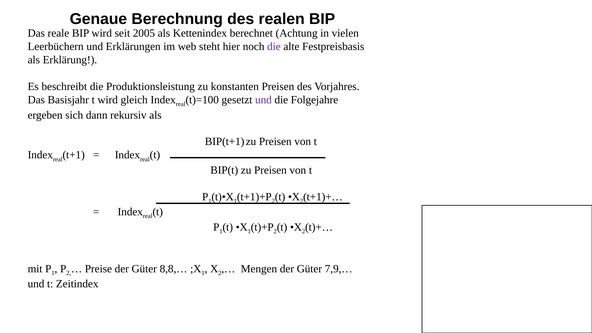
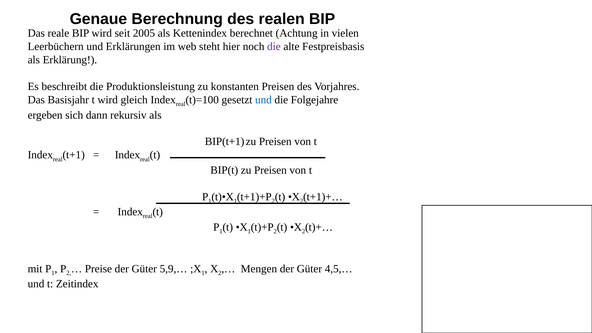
und at (263, 100) colour: purple -> blue
8,8,…: 8,8,… -> 5,9,…
7,9,…: 7,9,… -> 4,5,…
